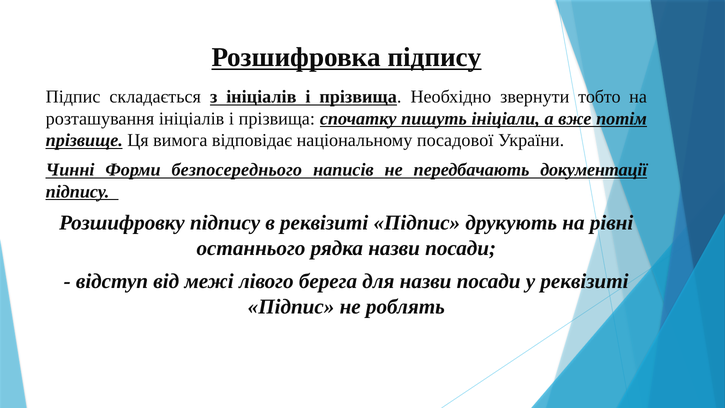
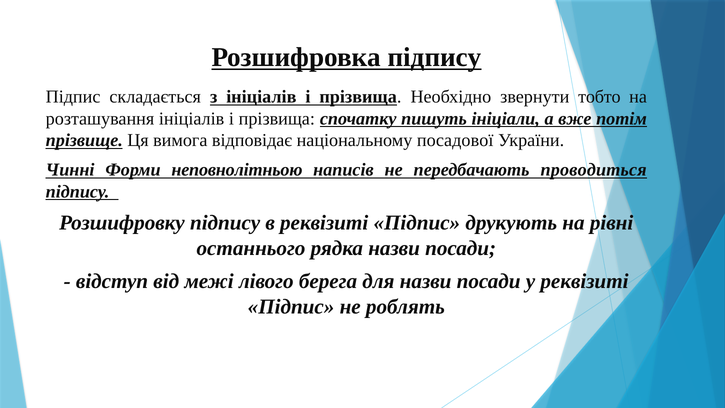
безпосереднього: безпосереднього -> неповнолітньою
документації: документації -> проводиться
